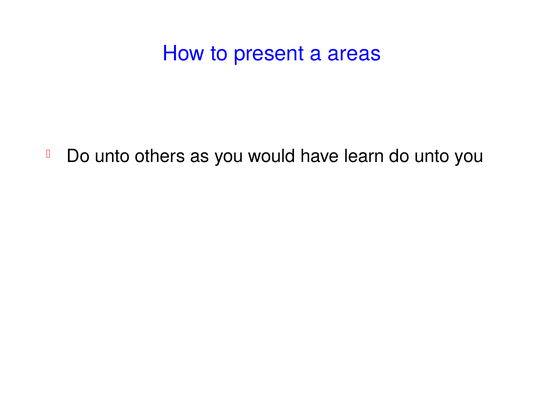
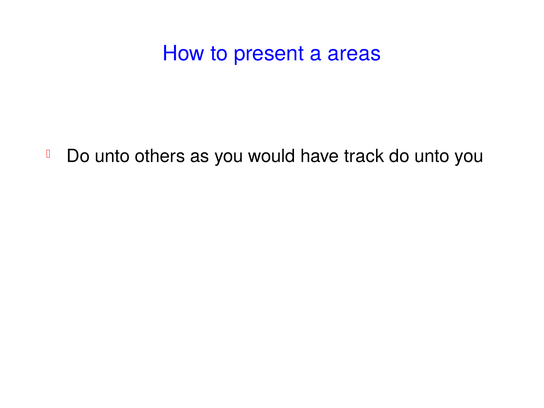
learn: learn -> track
